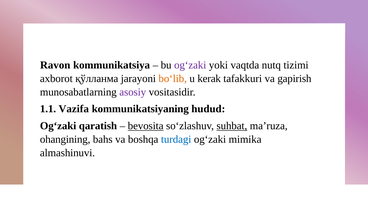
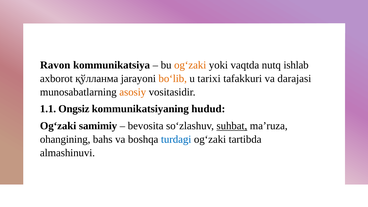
og‘zaki at (190, 65) colour: purple -> orange
tizimi: tizimi -> ishlab
kerak: kerak -> tarixi
gapirish: gapirish -> darajasi
asosiy colour: purple -> orange
Vazifa: Vazifa -> Ongsiz
qaratish: qaratish -> samimiy
bevosita underline: present -> none
mimika: mimika -> tartibda
